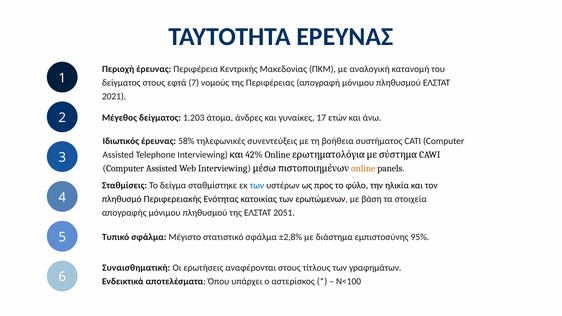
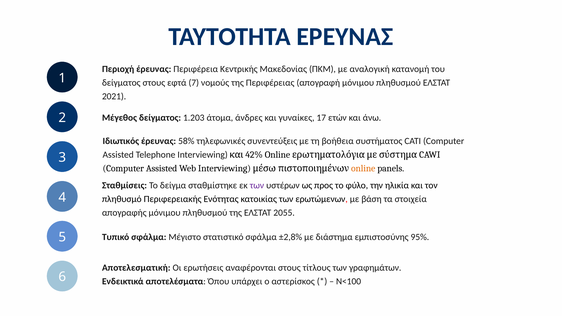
των at (257, 185) colour: blue -> purple
2051: 2051 -> 2055
Συναισθηματική: Συναισθηματική -> Αποτελεσματική
